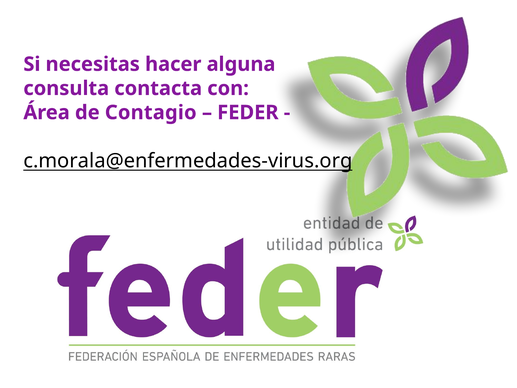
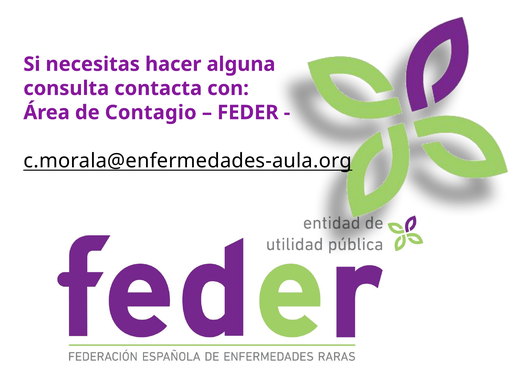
c.morala@enfermedades-virus.org: c.morala@enfermedades-virus.org -> c.morala@enfermedades-aula.org
